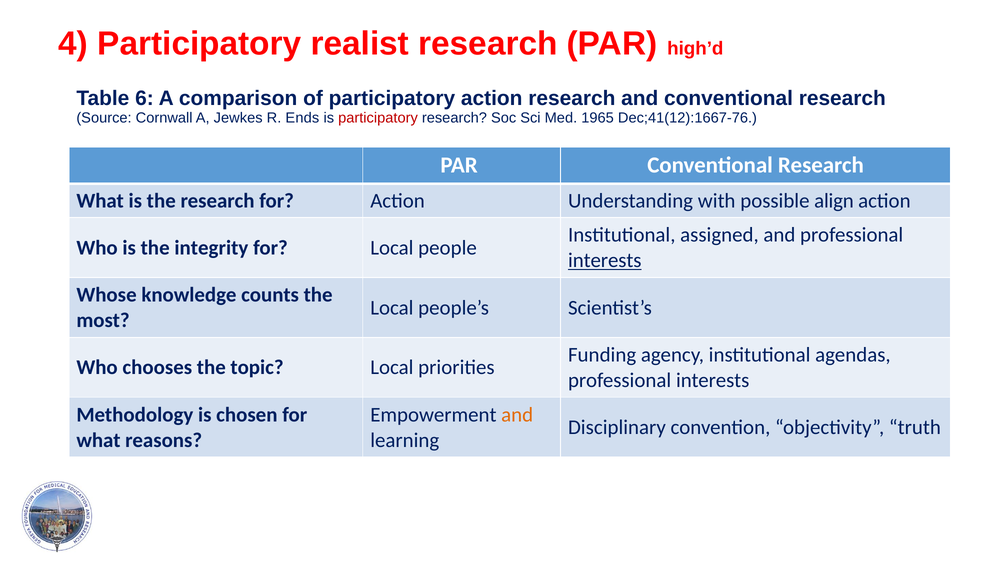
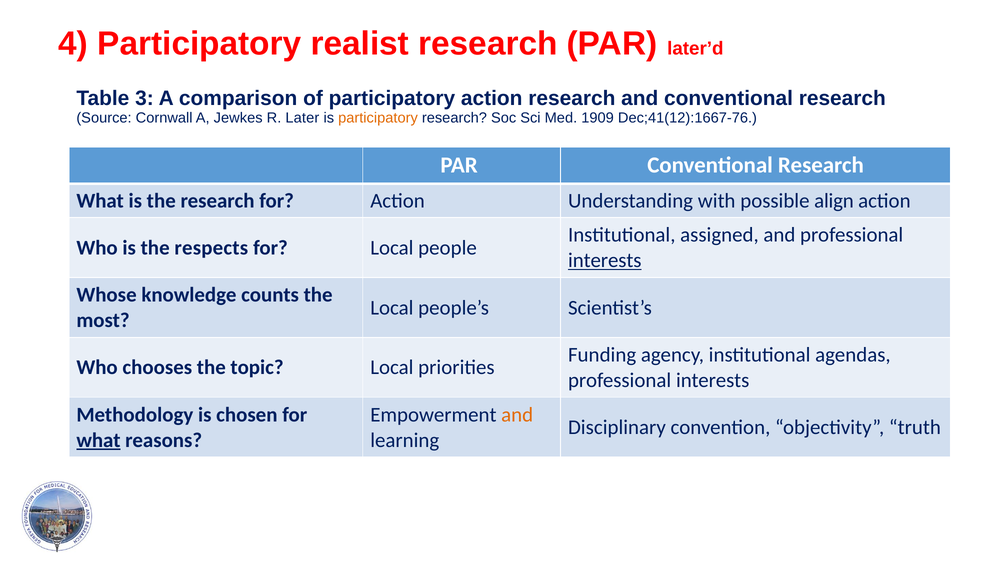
high’d: high’d -> later’d
6: 6 -> 3
Ends: Ends -> Later
participatory at (378, 118) colour: red -> orange
1965: 1965 -> 1909
integrity: integrity -> respects
what at (98, 440) underline: none -> present
